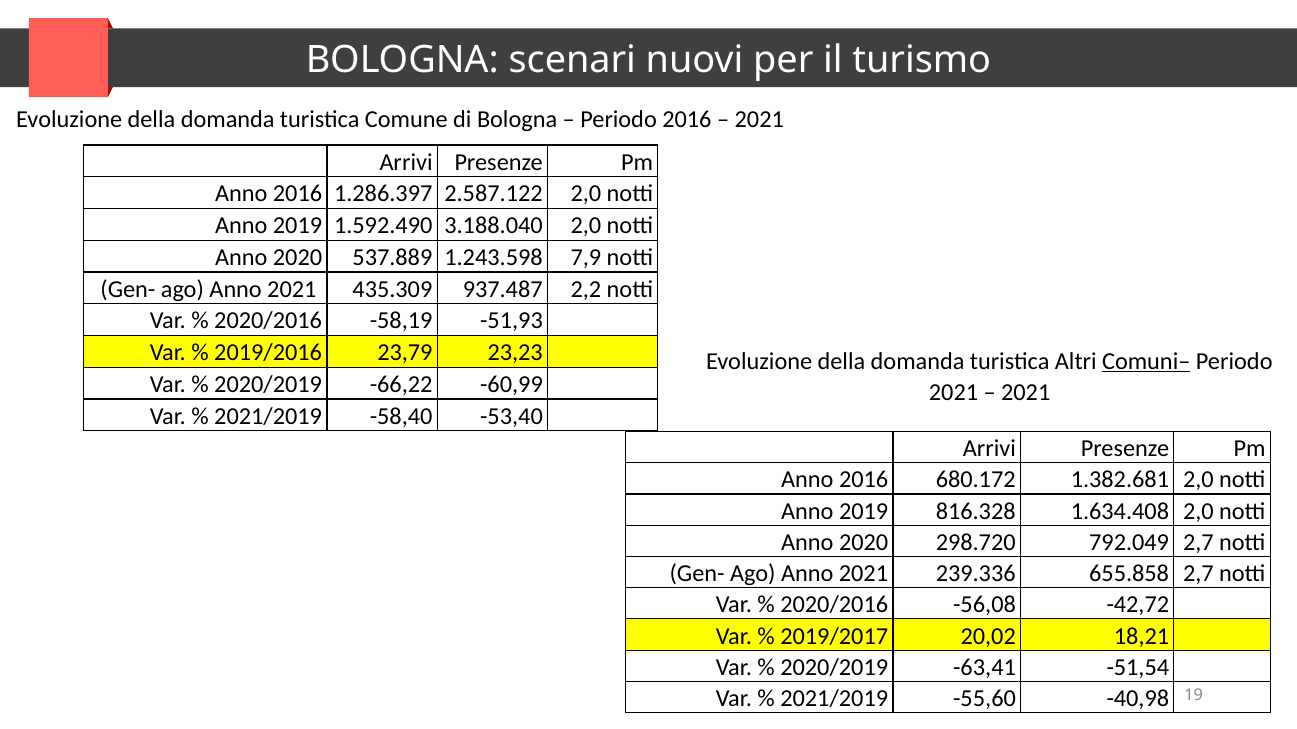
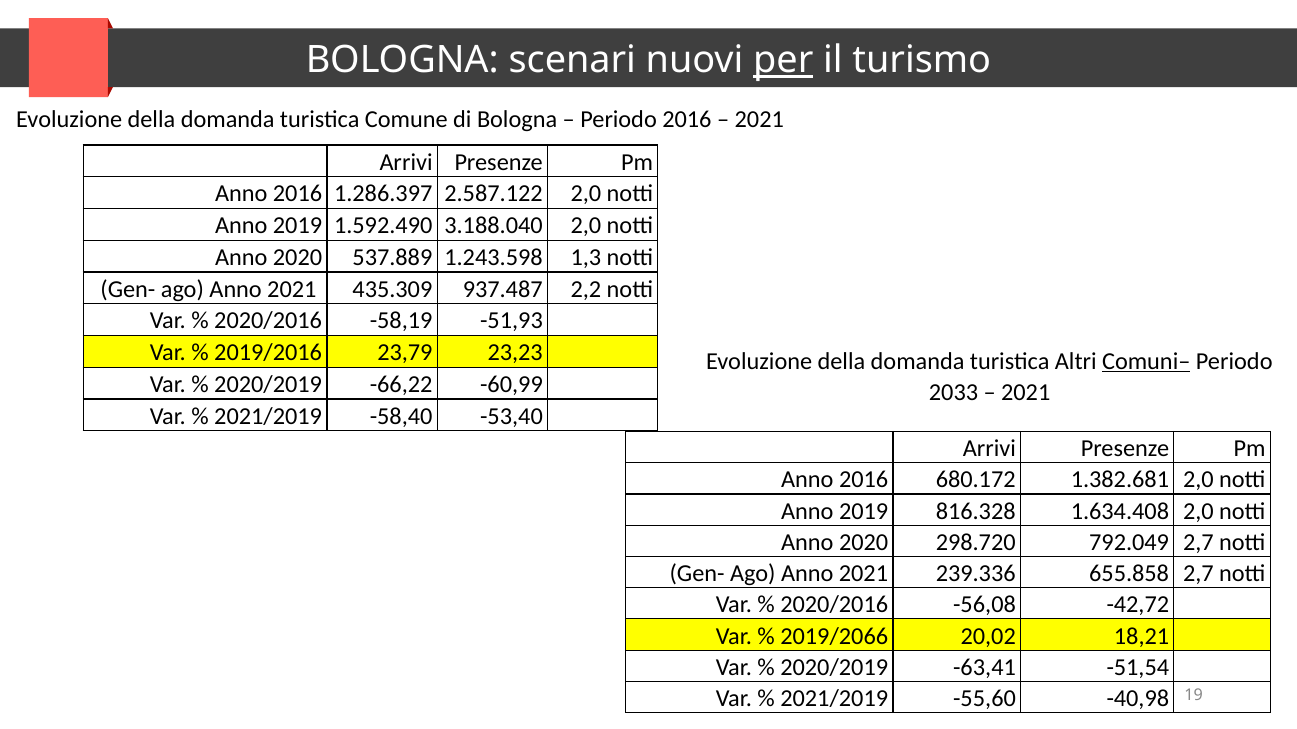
per underline: none -> present
7,9: 7,9 -> 1,3
2021 at (954, 393): 2021 -> 2033
2019/2017: 2019/2017 -> 2019/2066
